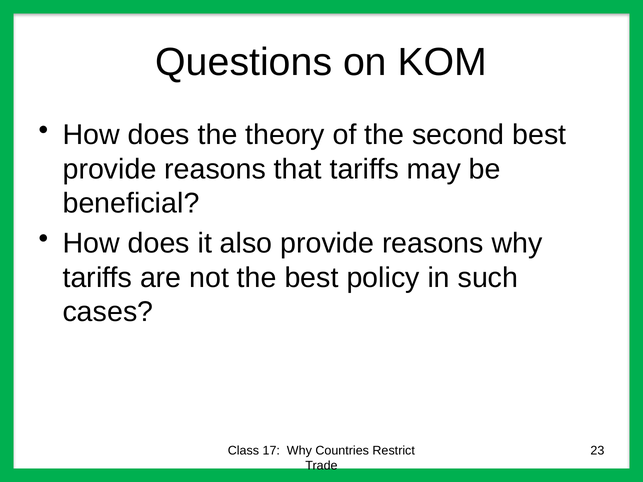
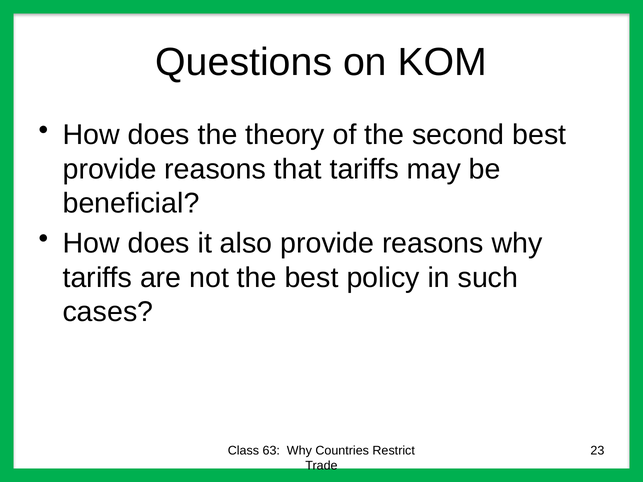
17: 17 -> 63
